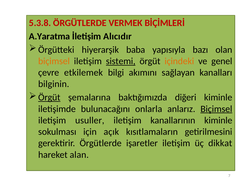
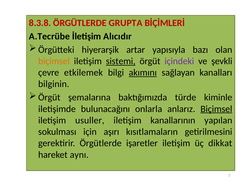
5.3.8: 5.3.8 -> 8.3.8
VERMEK: VERMEK -> GRUPTA
A.Yaratma: A.Yaratma -> A.Tecrübe
baba: baba -> artar
içindeki colour: orange -> purple
genel: genel -> şevkli
akımını underline: none -> present
Örgüt at (49, 97) underline: present -> none
diğeri: diğeri -> türde
kanallarının kiminle: kiminle -> yapılan
açık: açık -> aşırı
alan: alan -> aynı
